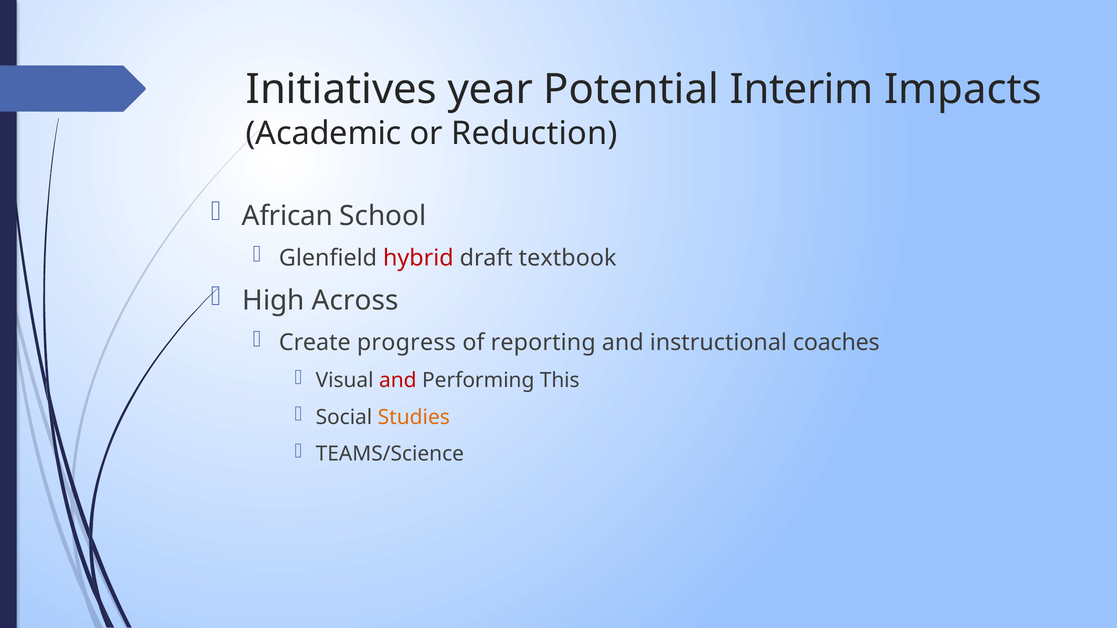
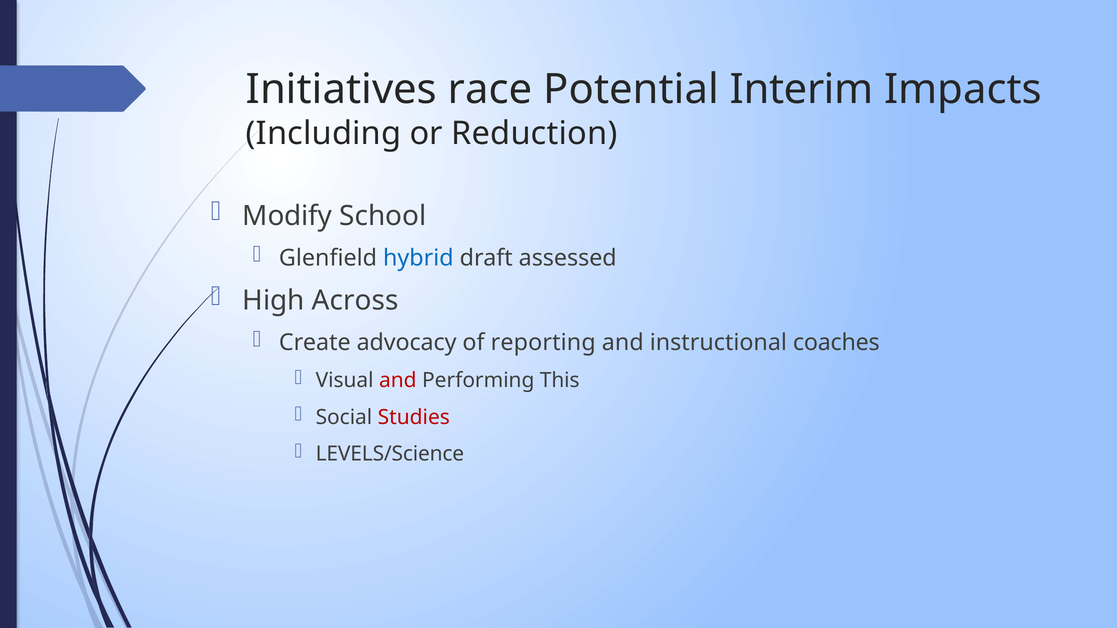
year: year -> race
Academic: Academic -> Including
African: African -> Modify
hybrid colour: red -> blue
textbook: textbook -> assessed
progress: progress -> advocacy
Studies colour: orange -> red
TEAMS/Science: TEAMS/Science -> LEVELS/Science
